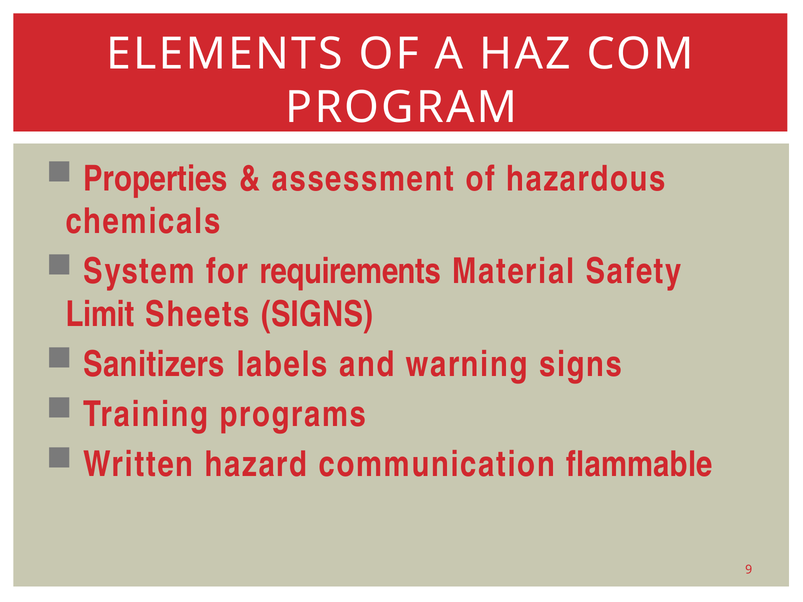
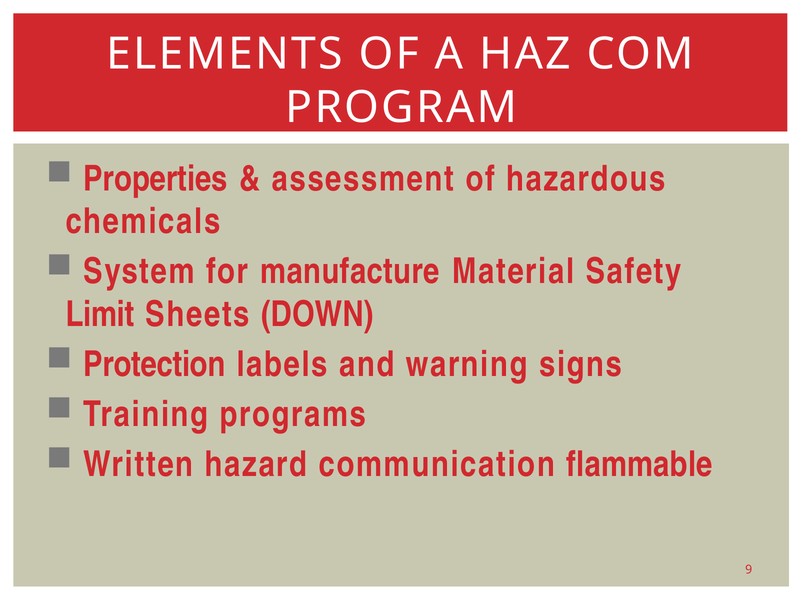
requirements: requirements -> manufacture
Sheets SIGNS: SIGNS -> DOWN
Sanitizers: Sanitizers -> Protection
